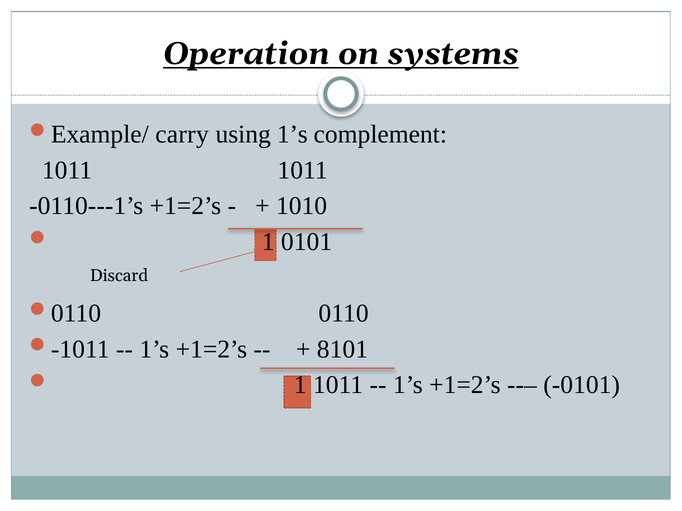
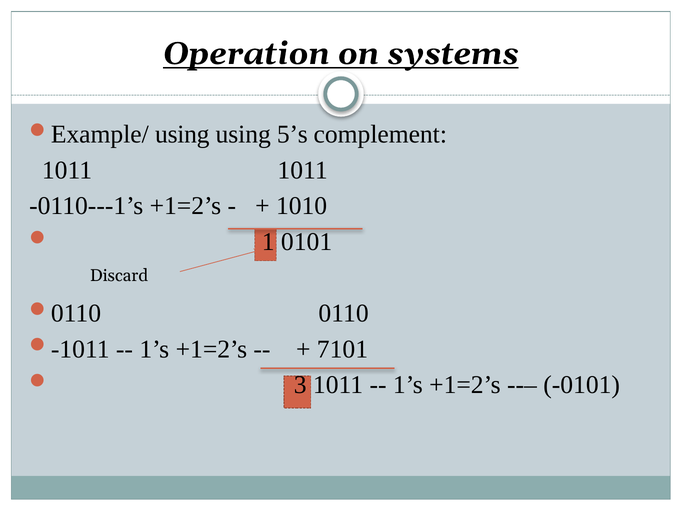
carry at (182, 134): carry -> using
using 1’s: 1’s -> 5’s
8101: 8101 -> 7101
1 at (300, 385): 1 -> 3
